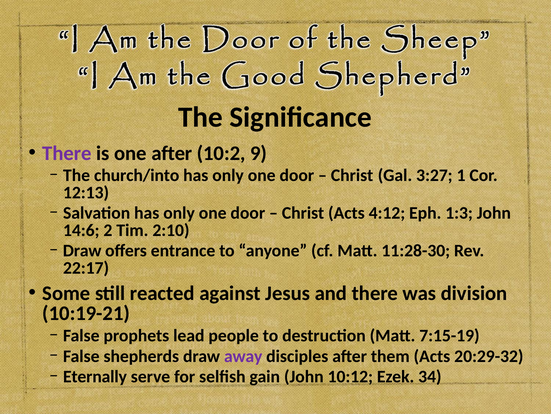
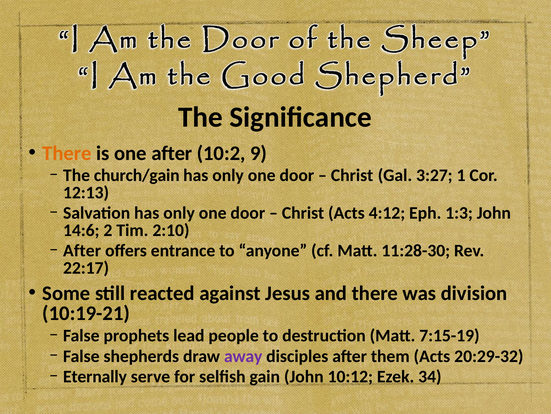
There at (67, 153) colour: purple -> orange
church/into: church/into -> church/gain
Draw at (82, 250): Draw -> After
